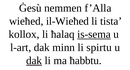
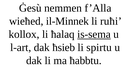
il-Wieħed: il-Wieħed -> il-Minnek
tista: tista -> ruħi
minn: minn -> ħsieb
dak at (34, 61) underline: present -> none
